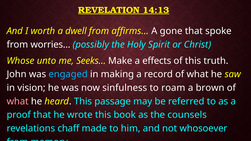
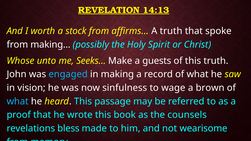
dwell: dwell -> stock
A gone: gone -> truth
worries…: worries… -> making…
effects: effects -> guests
roam: roam -> wage
what at (18, 101) colour: pink -> light blue
chaff: chaff -> bless
whosoever: whosoever -> wearisome
